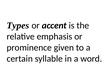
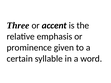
Types: Types -> Three
